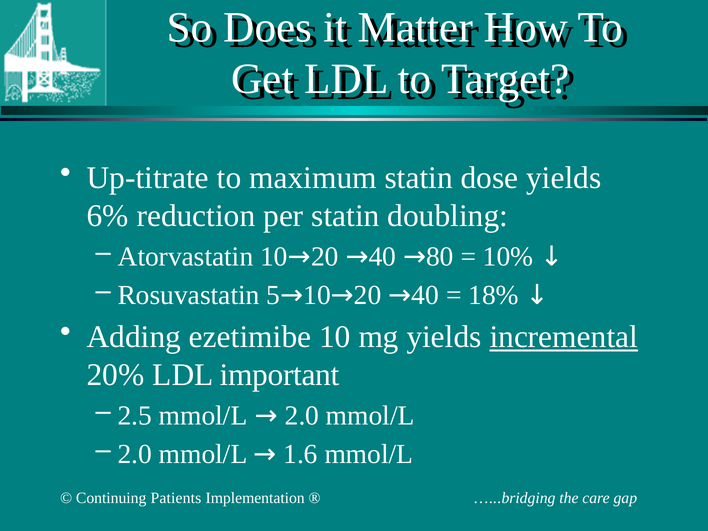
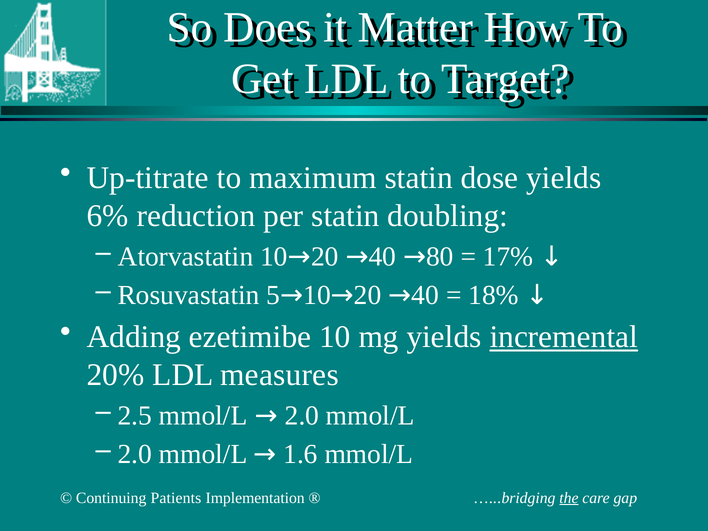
10%: 10% -> 17%
important: important -> measures
the underline: none -> present
